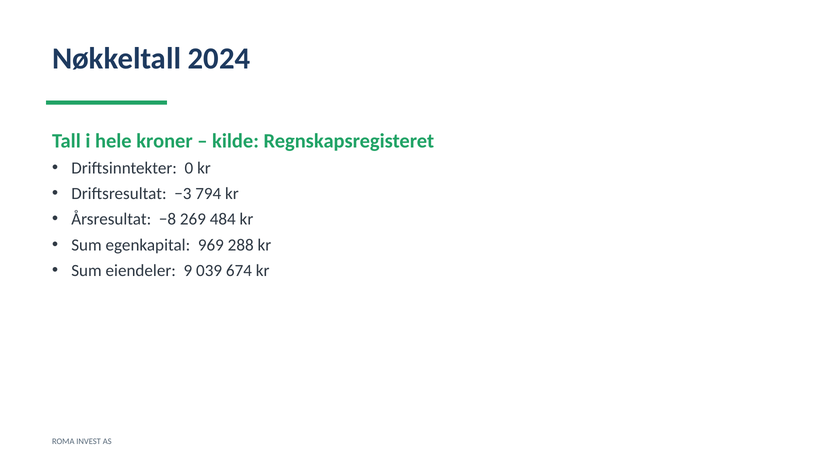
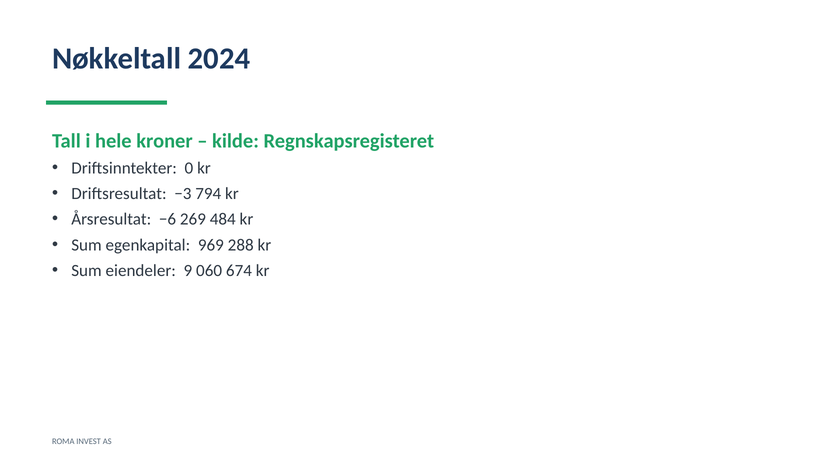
−8: −8 -> −6
039: 039 -> 060
